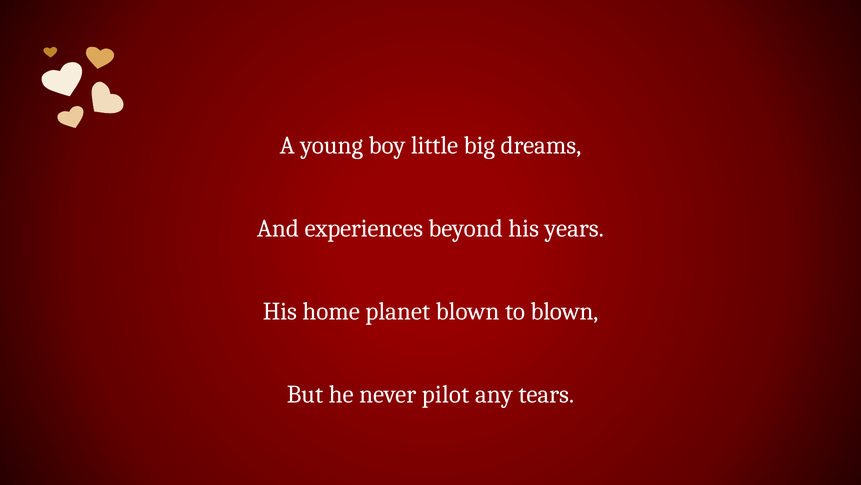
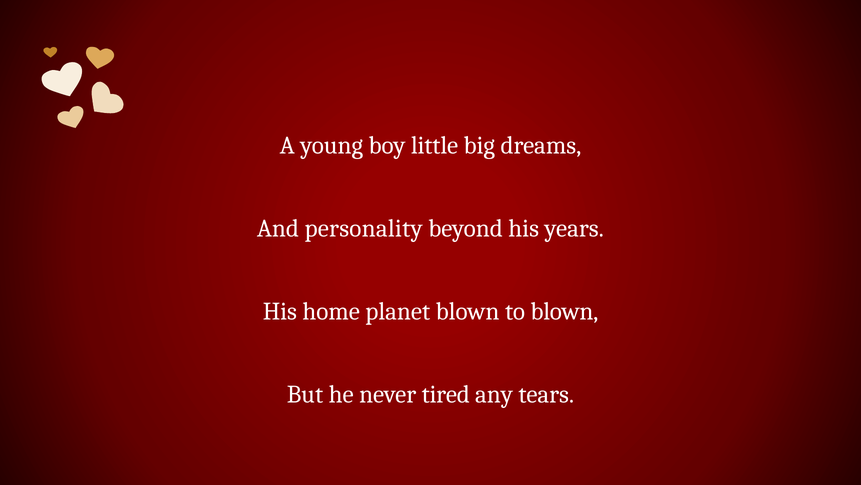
experiences: experiences -> personality
pilot: pilot -> tired
